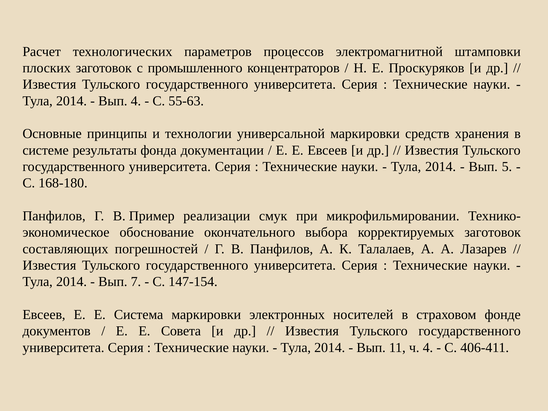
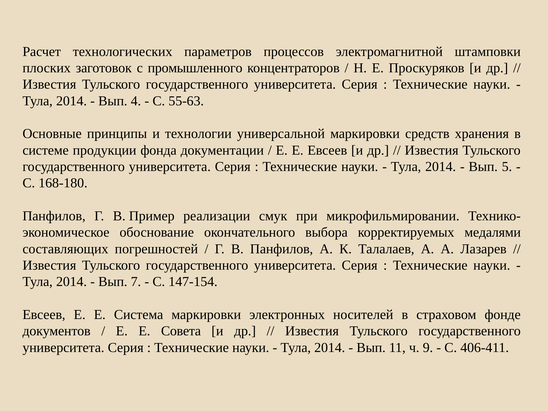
результаты: результаты -> продукции
корректируемых заготовок: заготовок -> медалями
ч 4: 4 -> 9
